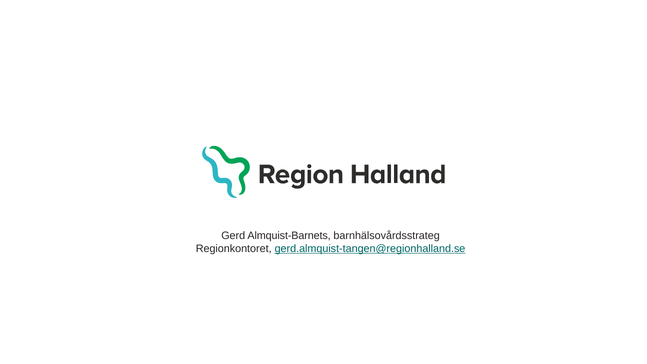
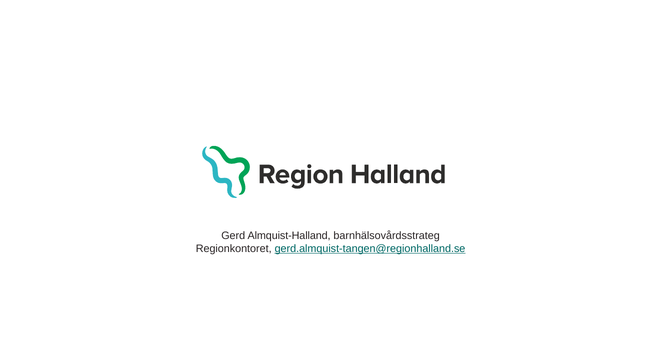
Almquist-Barnets: Almquist-Barnets -> Almquist-Halland
